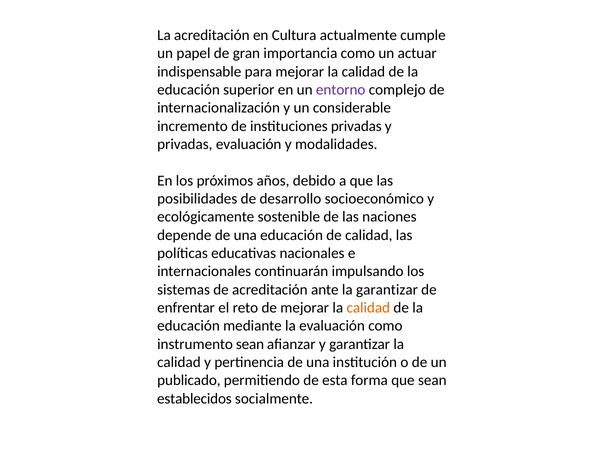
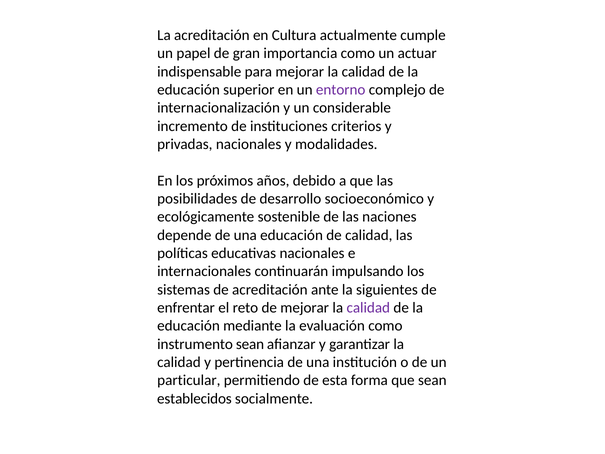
instituciones privadas: privadas -> criterios
privadas evaluación: evaluación -> nacionales
la garantizar: garantizar -> siguientes
calidad at (368, 308) colour: orange -> purple
publicado: publicado -> particular
